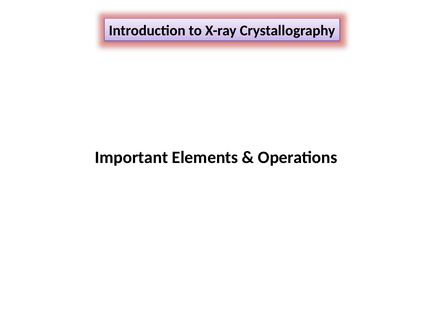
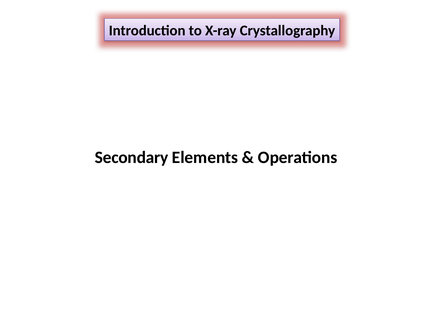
Important: Important -> Secondary
